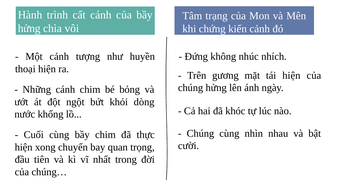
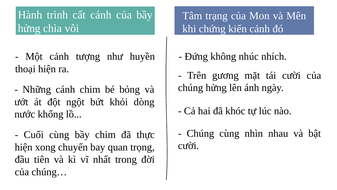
tái hiện: hiện -> cười
